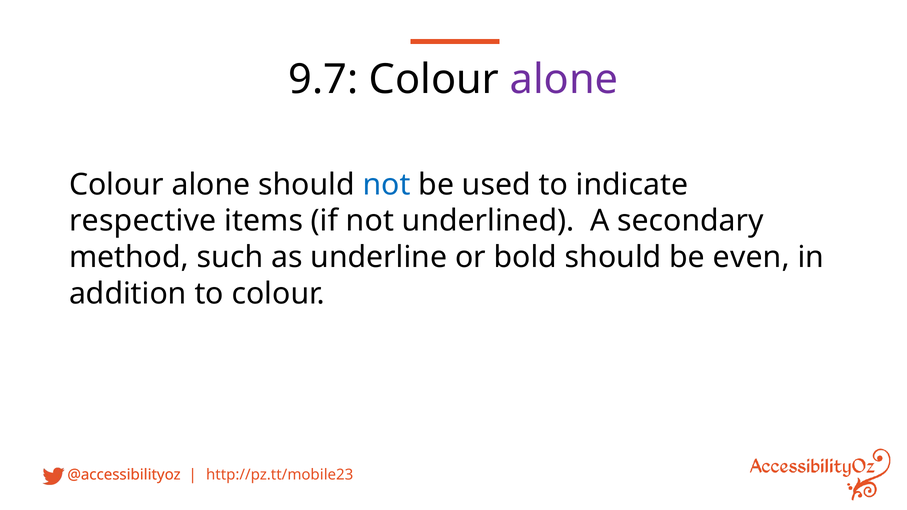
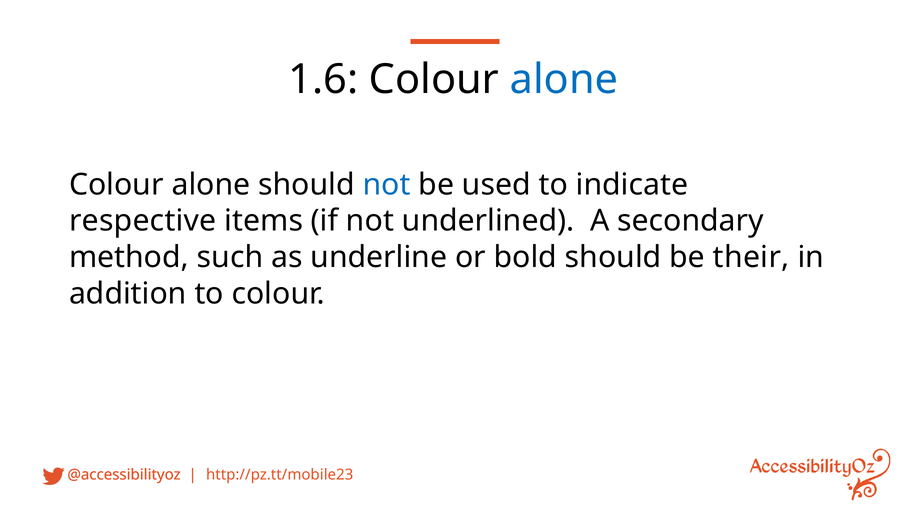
9.7: 9.7 -> 1.6
alone at (564, 80) colour: purple -> blue
even: even -> their
